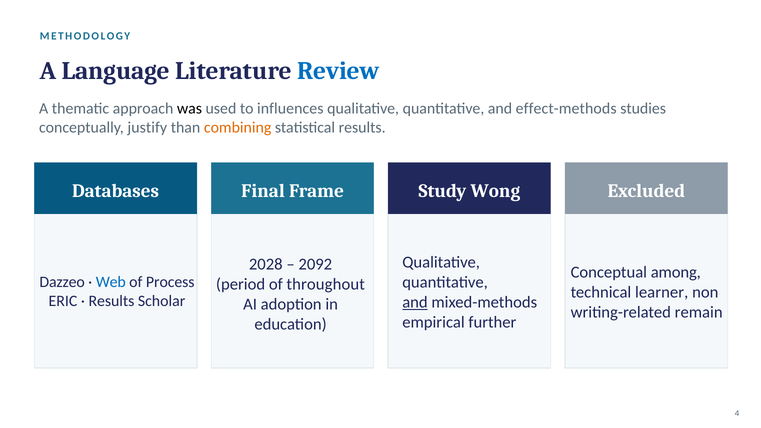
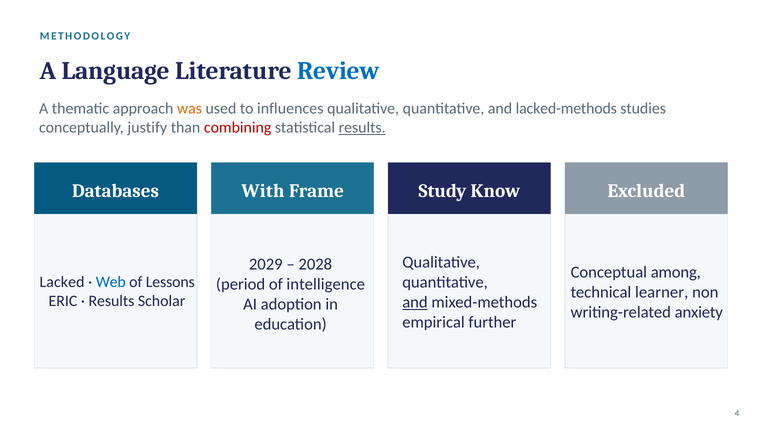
was colour: black -> orange
effect-methods: effect-methods -> lacked-methods
combining colour: orange -> red
results at (362, 128) underline: none -> present
Final: Final -> With
Wong: Wong -> Know
2028: 2028 -> 2029
2092: 2092 -> 2028
Dazzeo: Dazzeo -> Lacked
Process: Process -> Lessons
throughout: throughout -> intelligence
remain: remain -> anxiety
